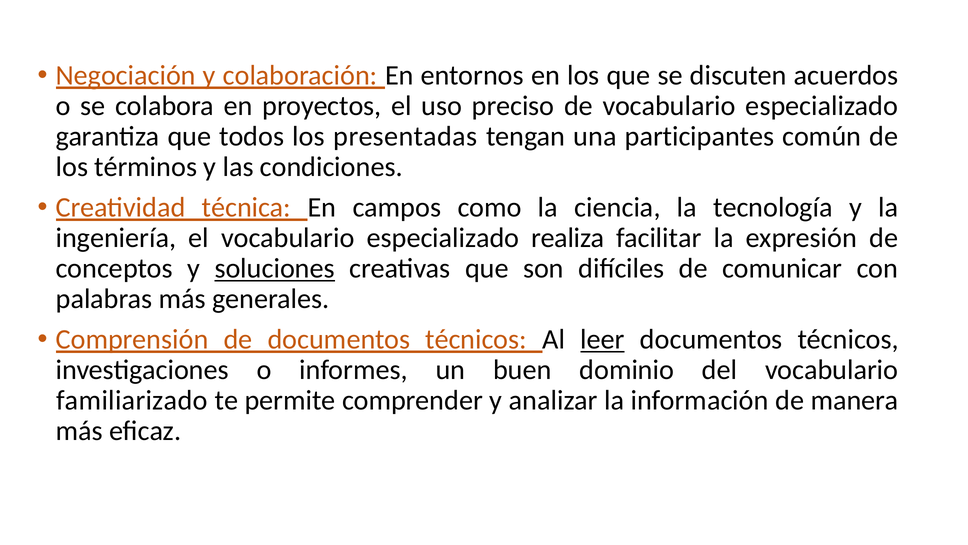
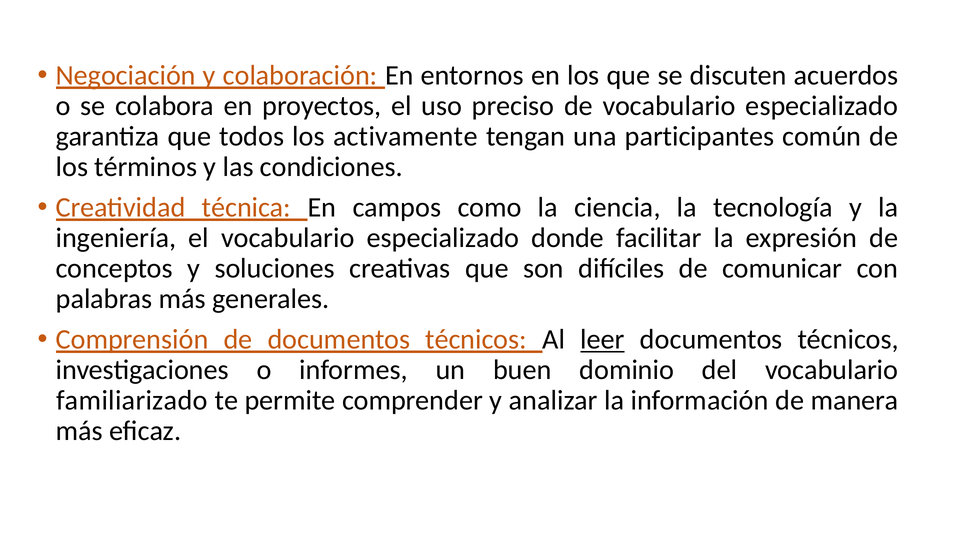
presentadas: presentadas -> activamente
realiza: realiza -> donde
soluciones underline: present -> none
